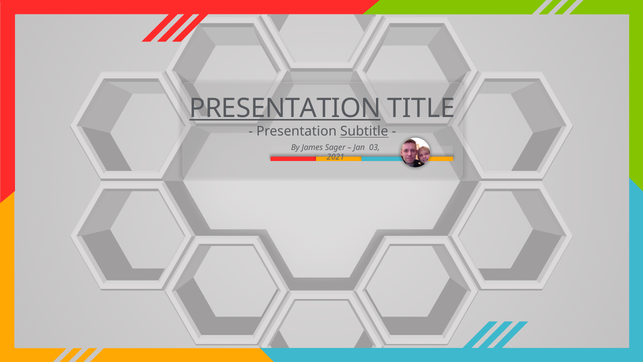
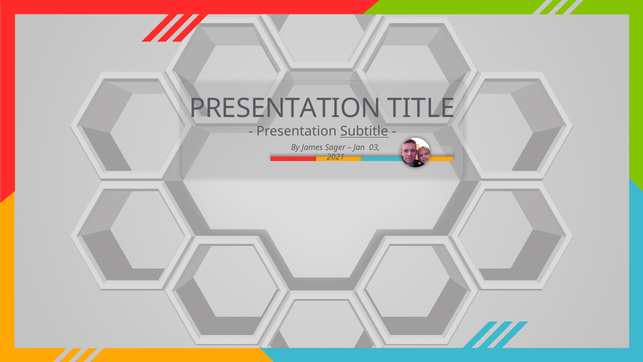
PRESENTATION at (285, 108) underline: present -> none
